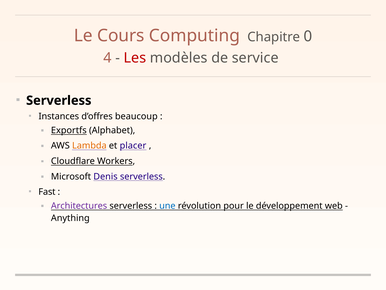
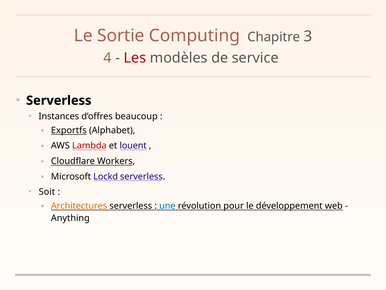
Cours: Cours -> Sortie
0: 0 -> 3
Lambda colour: orange -> red
placer: placer -> louent
Denis: Denis -> Lockd
Fast: Fast -> Soit
Architectures colour: purple -> orange
